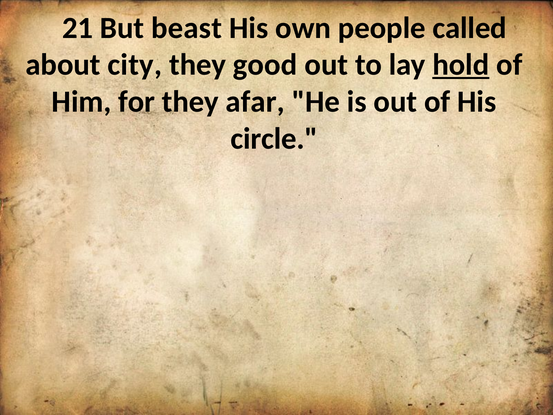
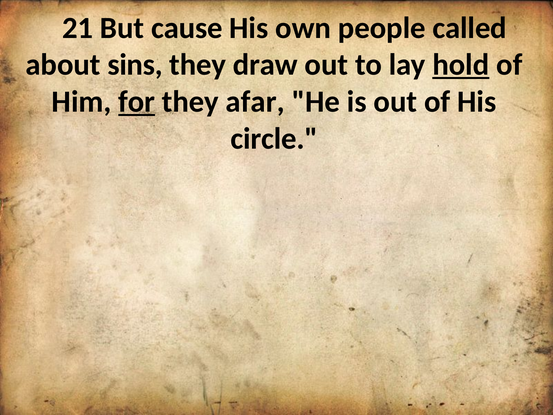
beast: beast -> cause
city: city -> sins
good: good -> draw
for underline: none -> present
